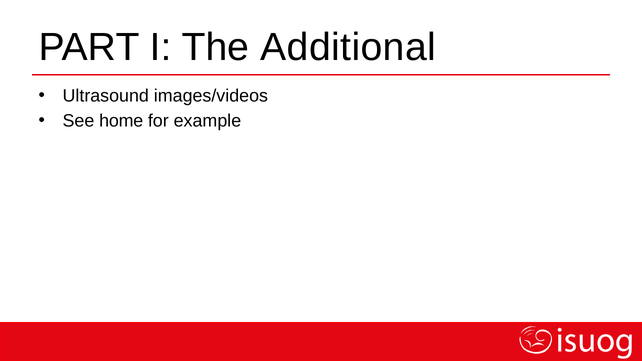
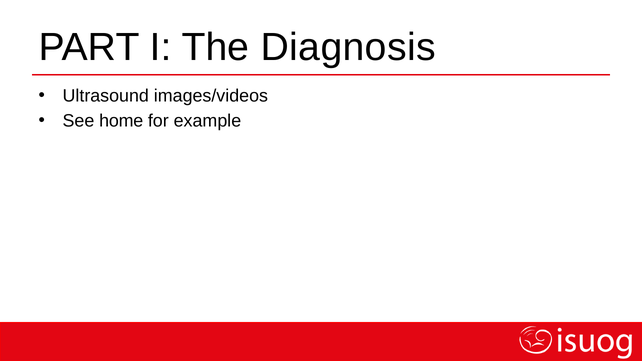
Additional: Additional -> Diagnosis
